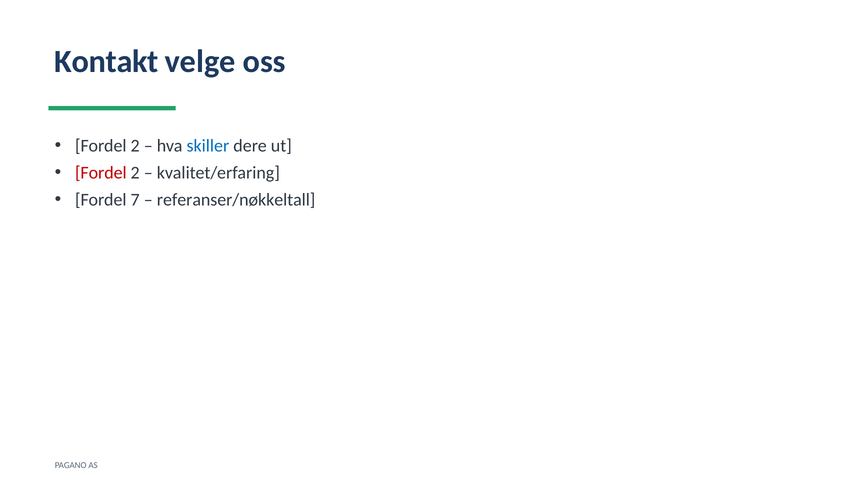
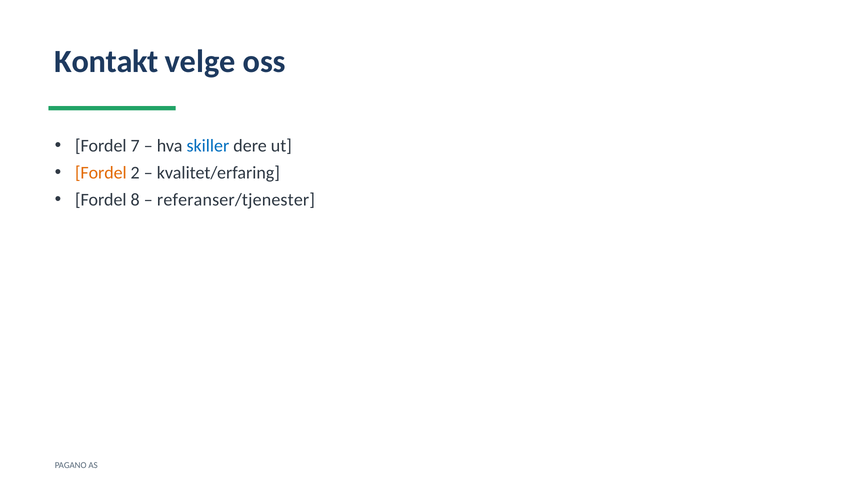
2 at (135, 146): 2 -> 7
Fordel at (101, 173) colour: red -> orange
7: 7 -> 8
referanser/nøkkeltall: referanser/nøkkeltall -> referanser/tjenester
